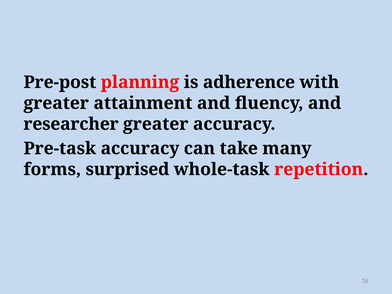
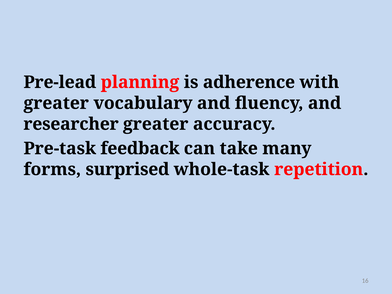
Pre-post: Pre-post -> Pre-lead
attainment: attainment -> vocabulary
Pre-task accuracy: accuracy -> feedback
